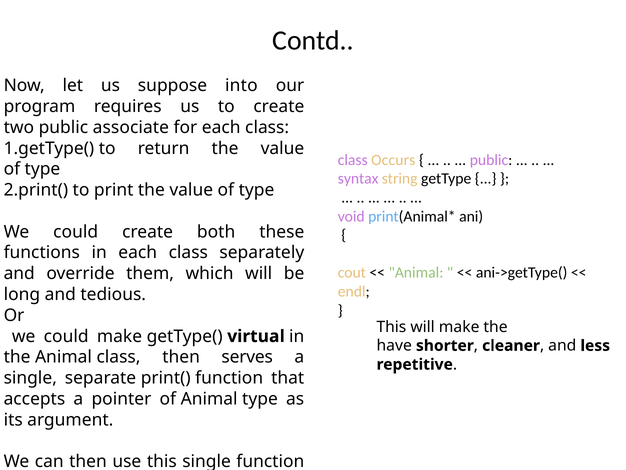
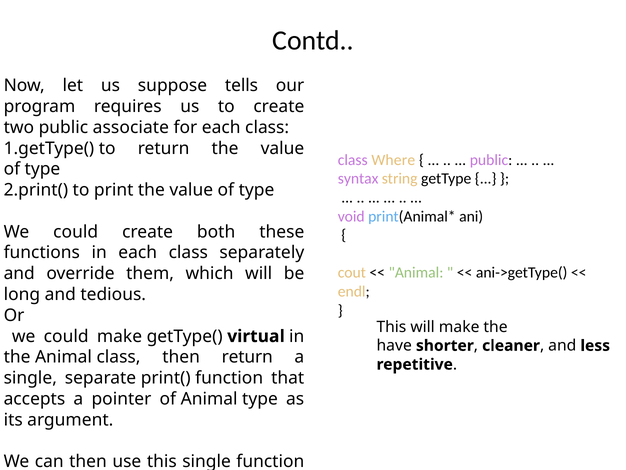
into: into -> tells
Occurs: Occurs -> Where
then serves: serves -> return
